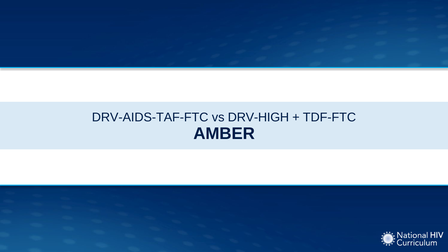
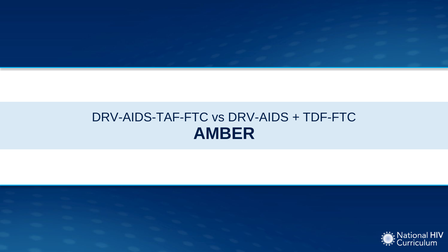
DRV-HIGH: DRV-HIGH -> DRV-AIDS
